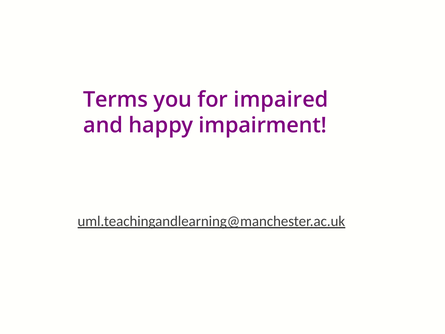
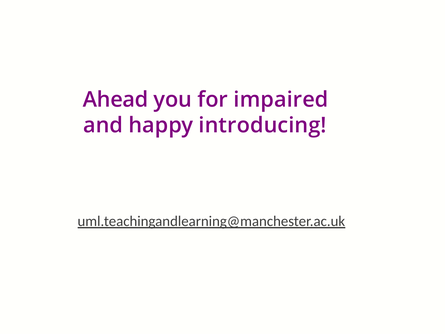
Terms: Terms -> Ahead
impairment: impairment -> introducing
